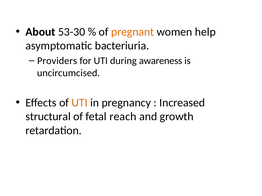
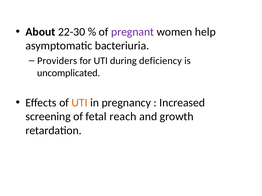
53-30: 53-30 -> 22-30
pregnant colour: orange -> purple
awareness: awareness -> deficiency
uncircumcised: uncircumcised -> uncomplicated
structural: structural -> screening
